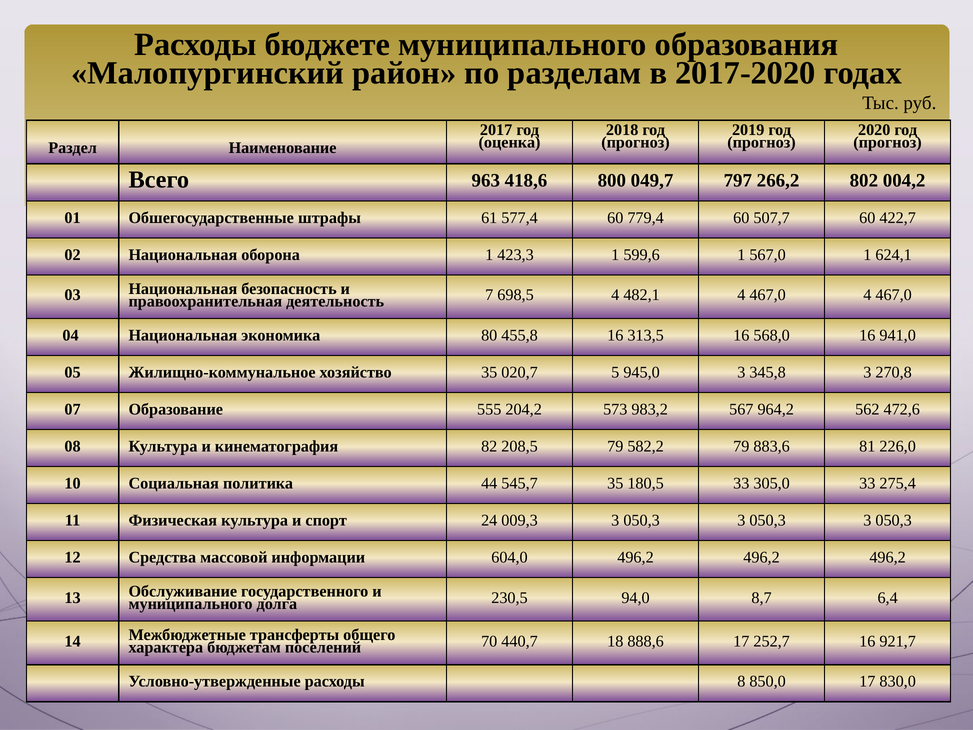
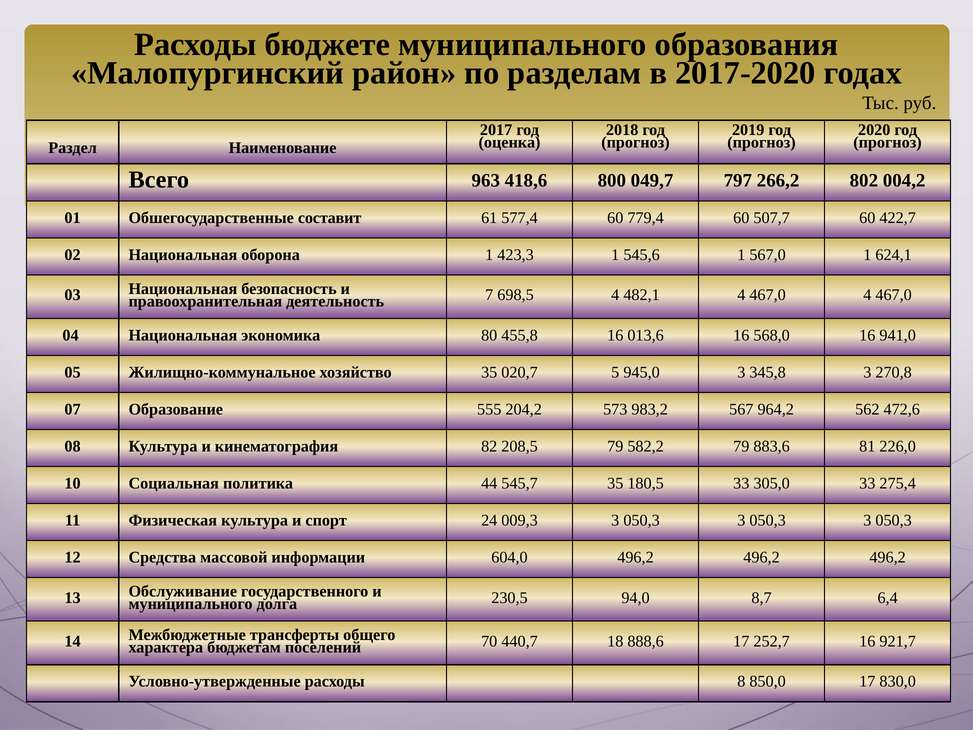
штрафы: штрафы -> составит
599,6: 599,6 -> 545,6
313,5: 313,5 -> 013,6
